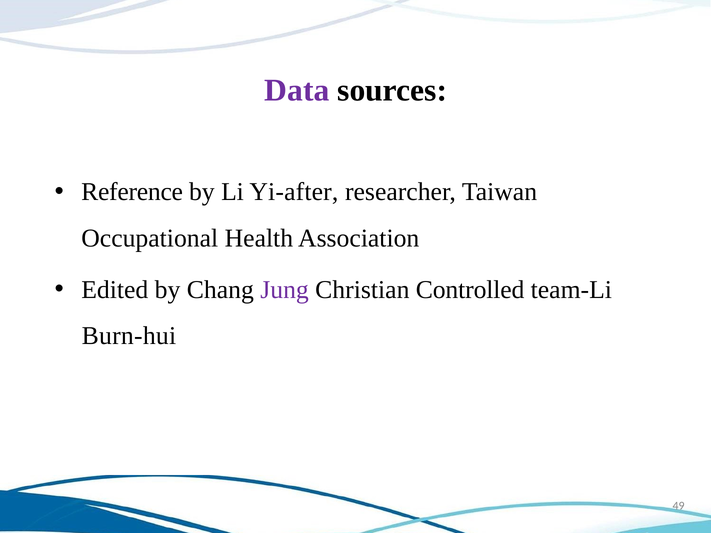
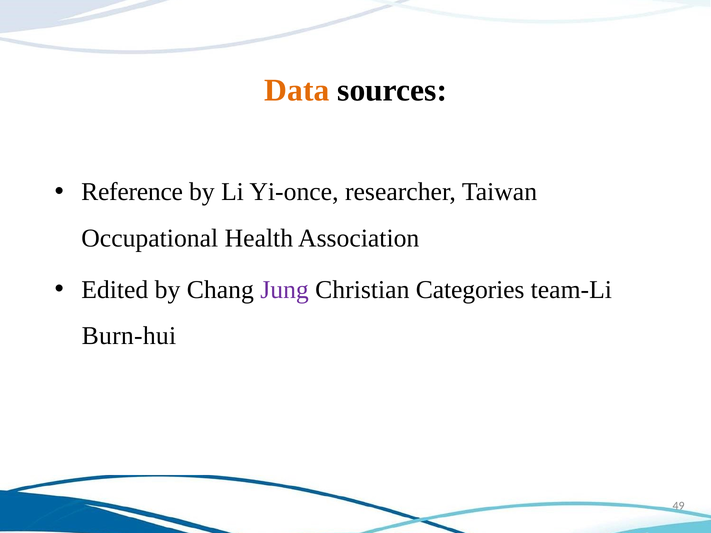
Data colour: purple -> orange
Yi-after: Yi-after -> Yi-once
Controlled: Controlled -> Categories
